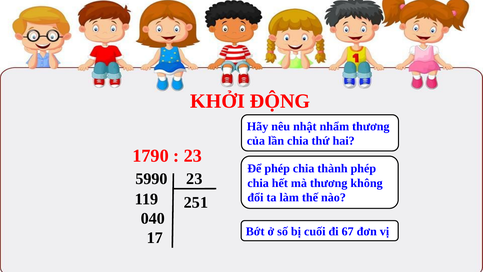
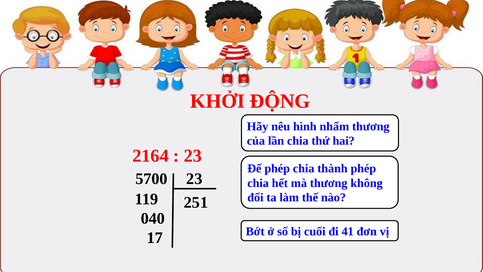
nhật: nhật -> hình
1790: 1790 -> 2164
5990: 5990 -> 5700
67: 67 -> 41
